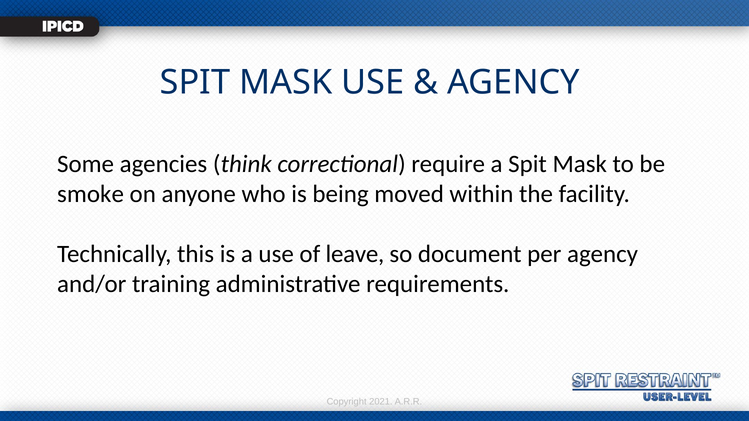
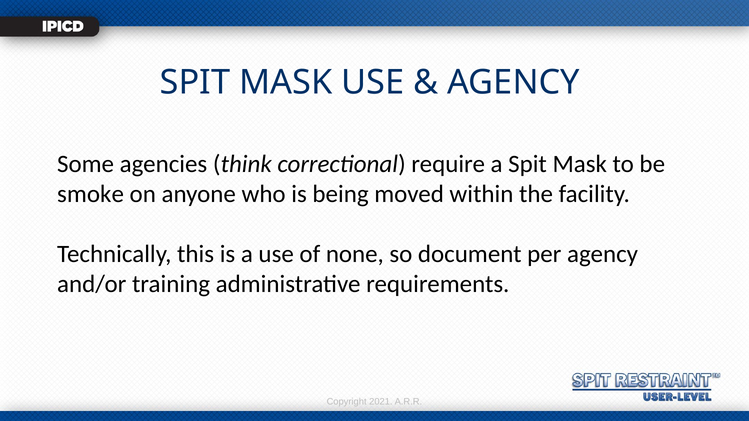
leave: leave -> none
